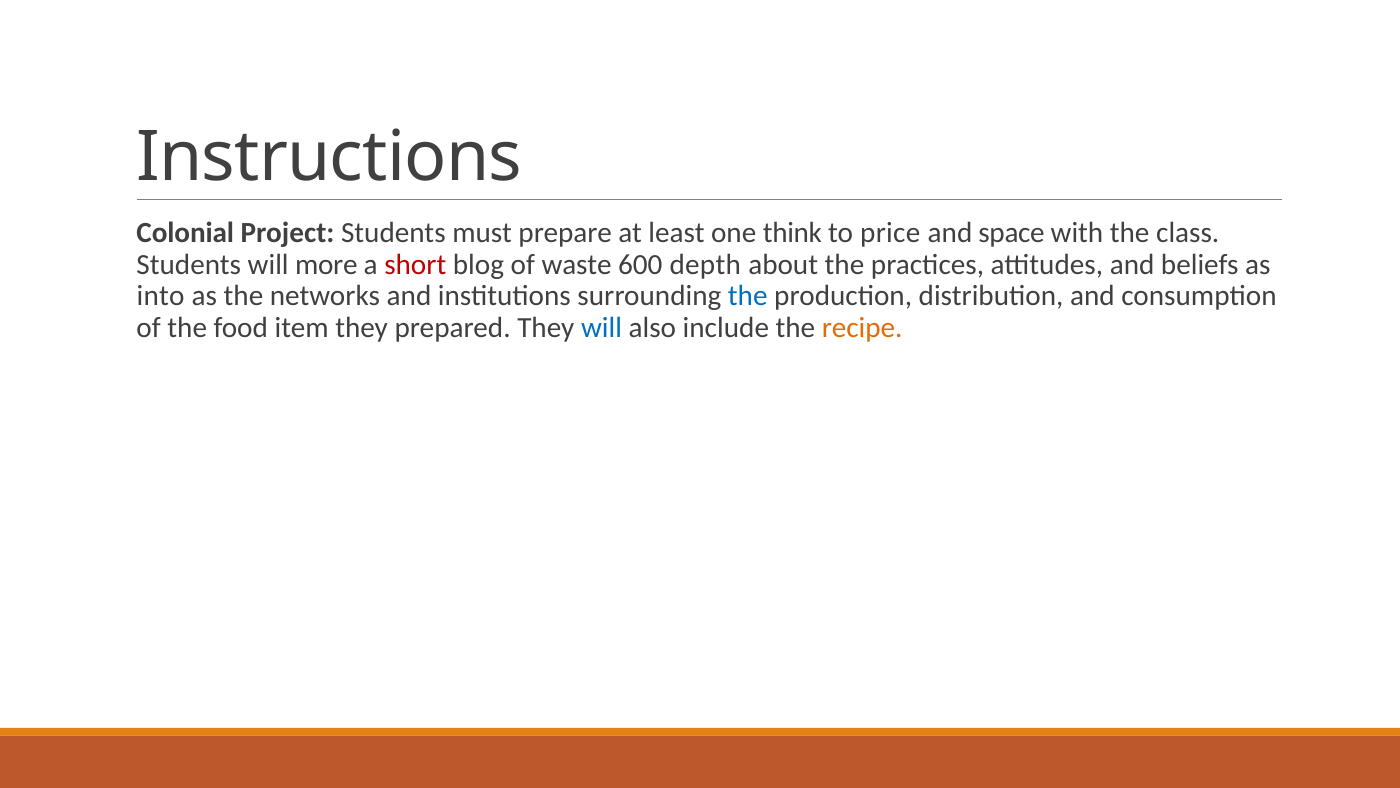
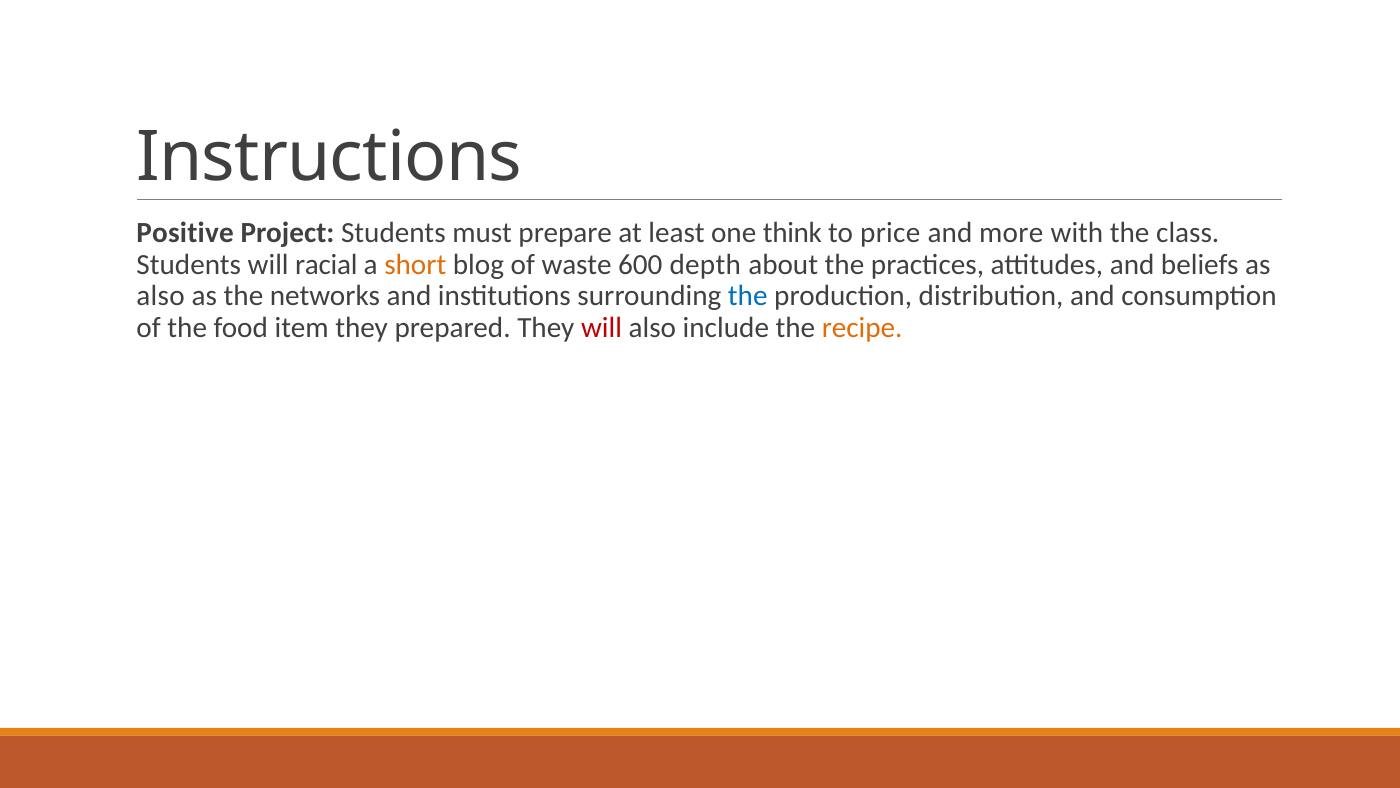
Colonial: Colonial -> Positive
space: space -> more
more: more -> racial
short colour: red -> orange
into at (161, 296): into -> also
will at (602, 327) colour: blue -> red
